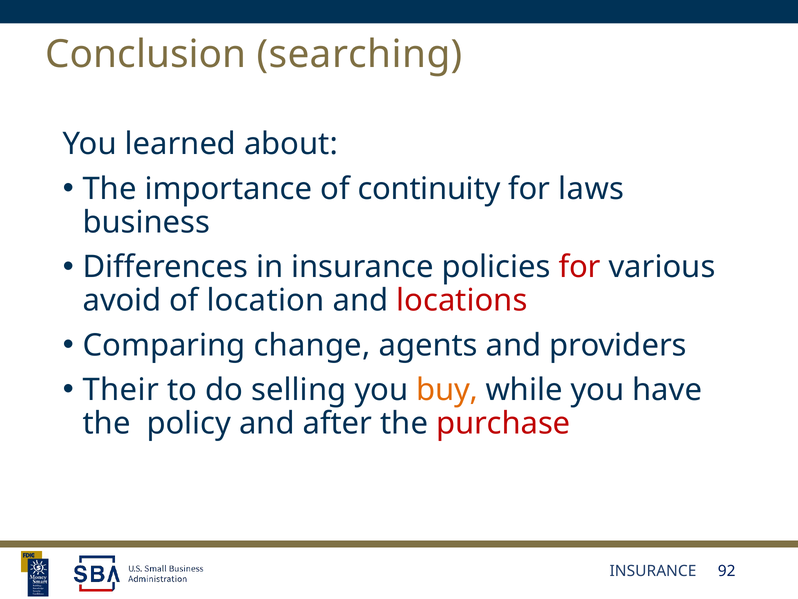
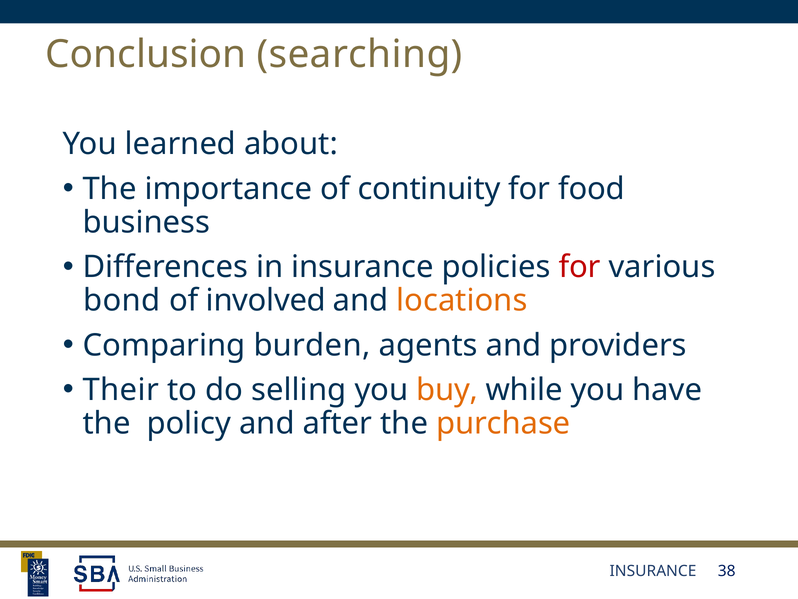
laws: laws -> food
avoid: avoid -> bond
location: location -> involved
locations colour: red -> orange
change: change -> burden
purchase colour: red -> orange
92: 92 -> 38
